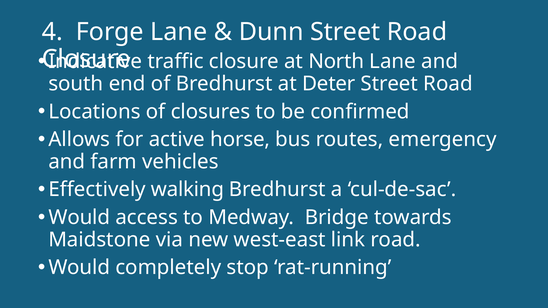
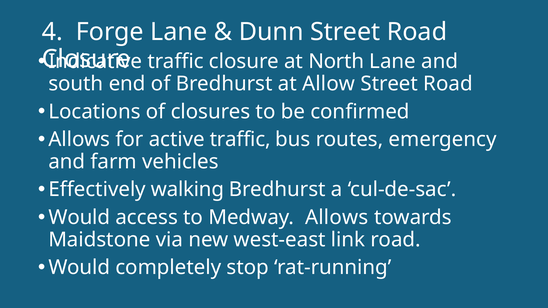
Deter: Deter -> Allow
active horse: horse -> traffic
Medway Bridge: Bridge -> Allows
